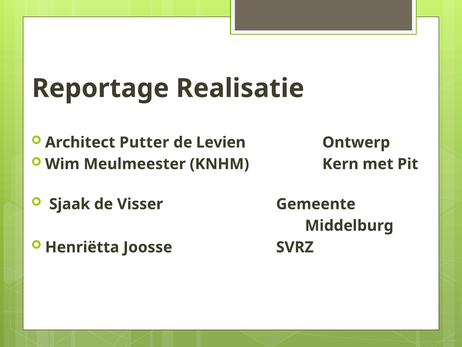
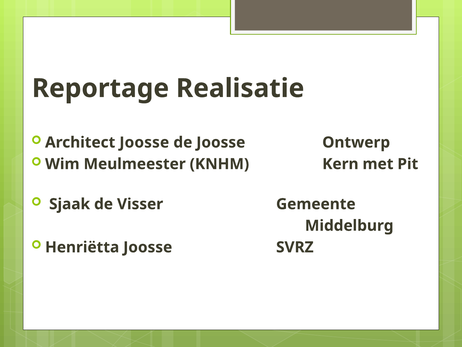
Architect Putter: Putter -> Joosse
de Levien: Levien -> Joosse
